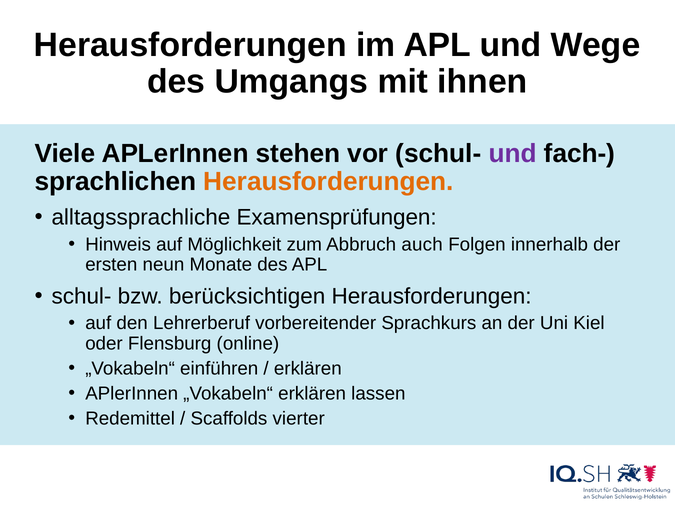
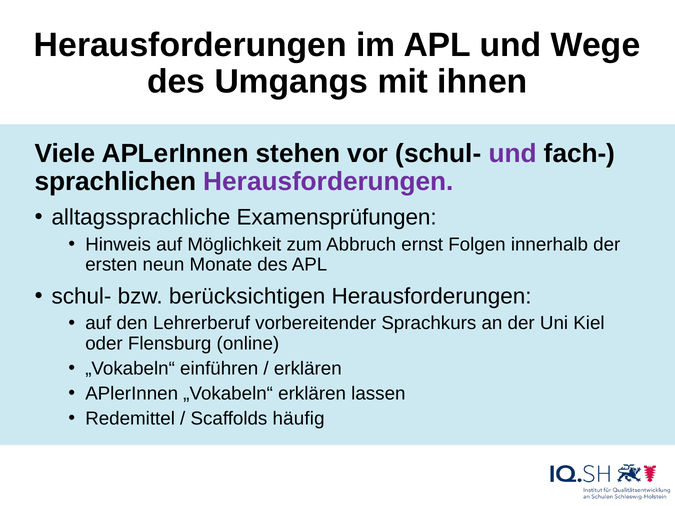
Herausforderungen at (329, 182) colour: orange -> purple
auch: auch -> ernst
vierter: vierter -> häufig
